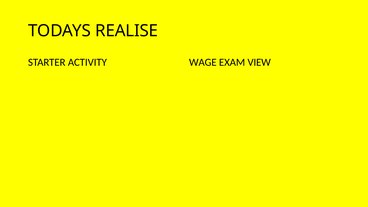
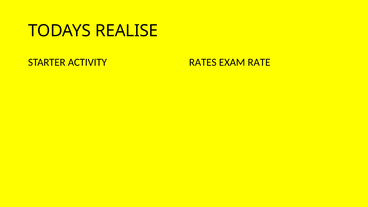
WAGE: WAGE -> RATES
VIEW: VIEW -> RATE
